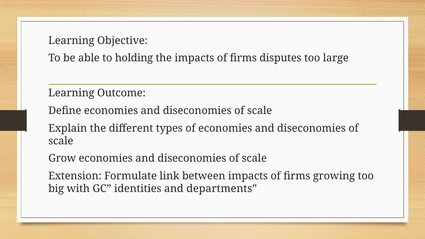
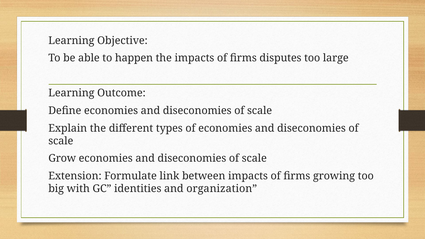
holding: holding -> happen
departments: departments -> organization
